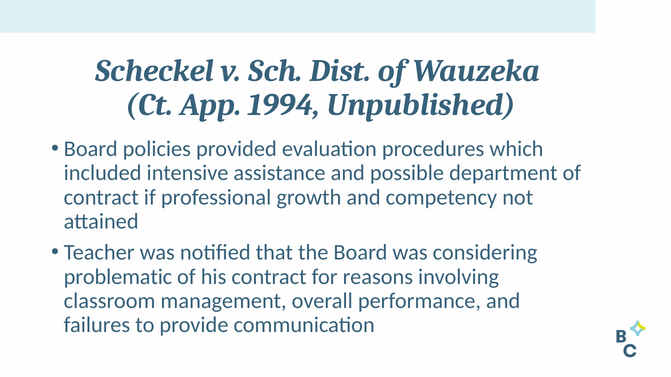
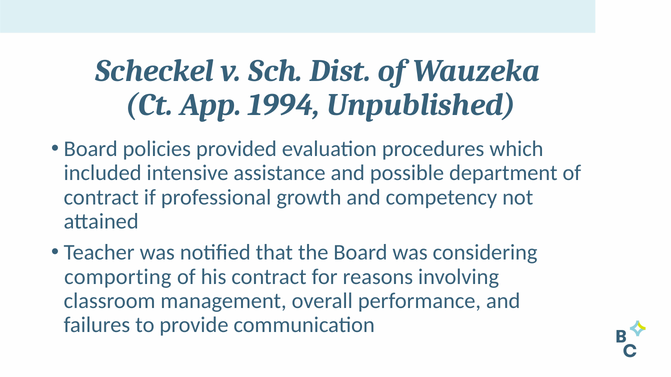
problematic: problematic -> comporting
